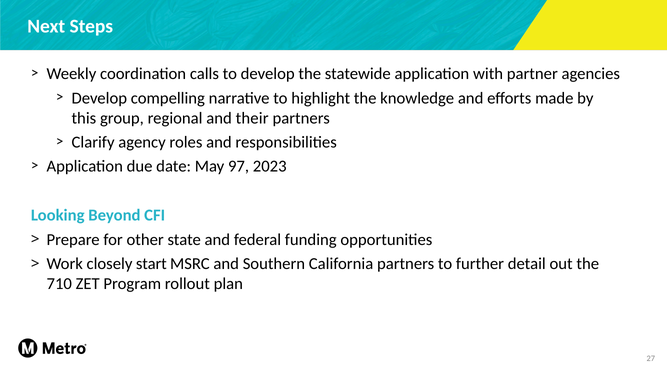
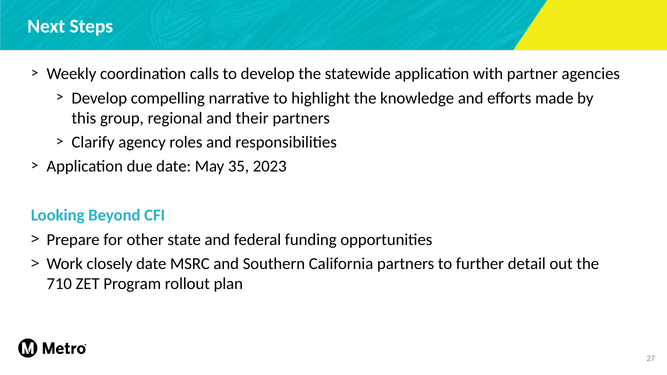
97: 97 -> 35
closely start: start -> date
